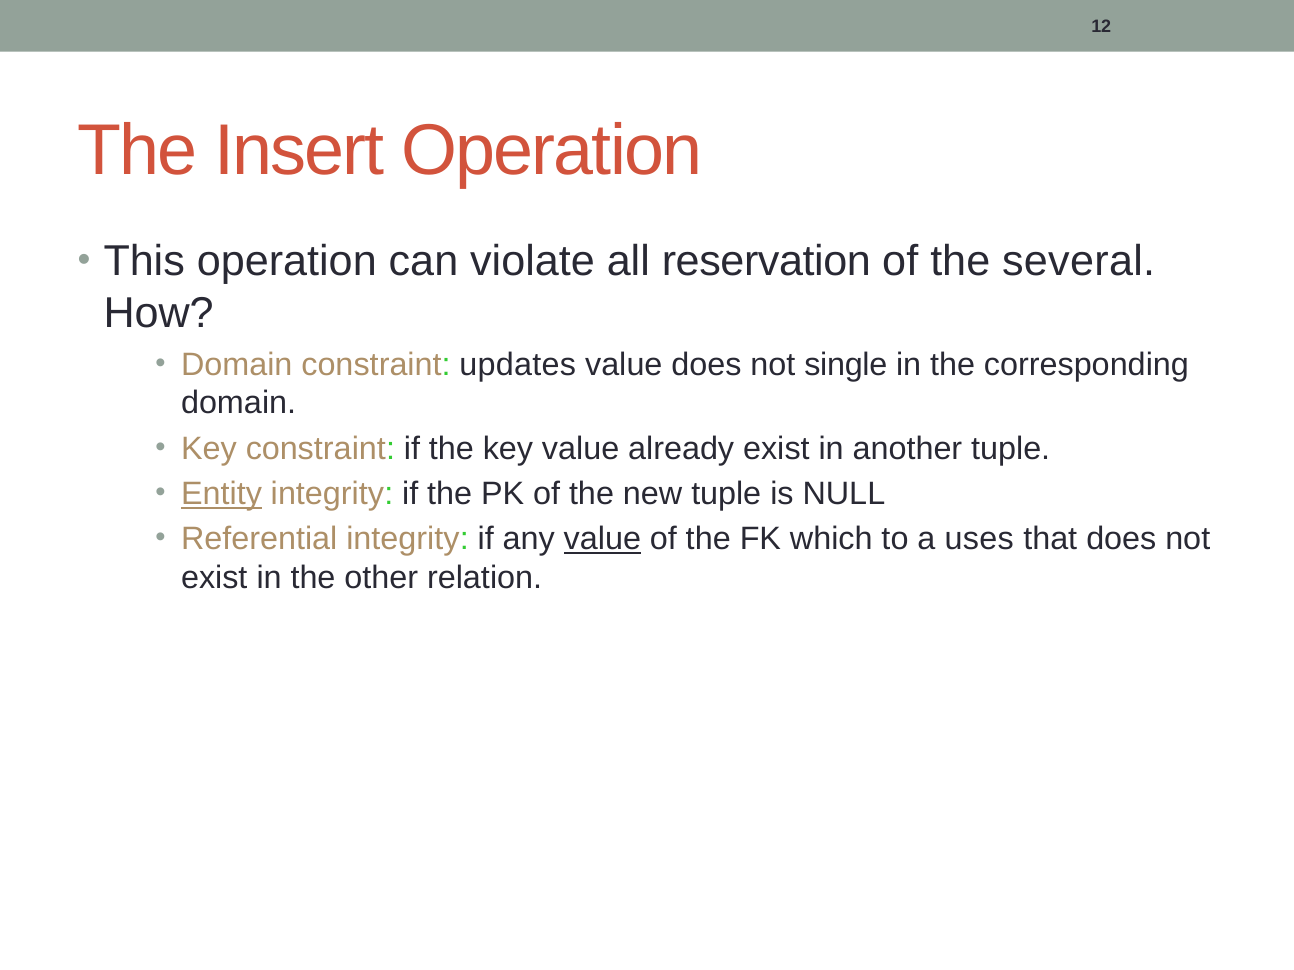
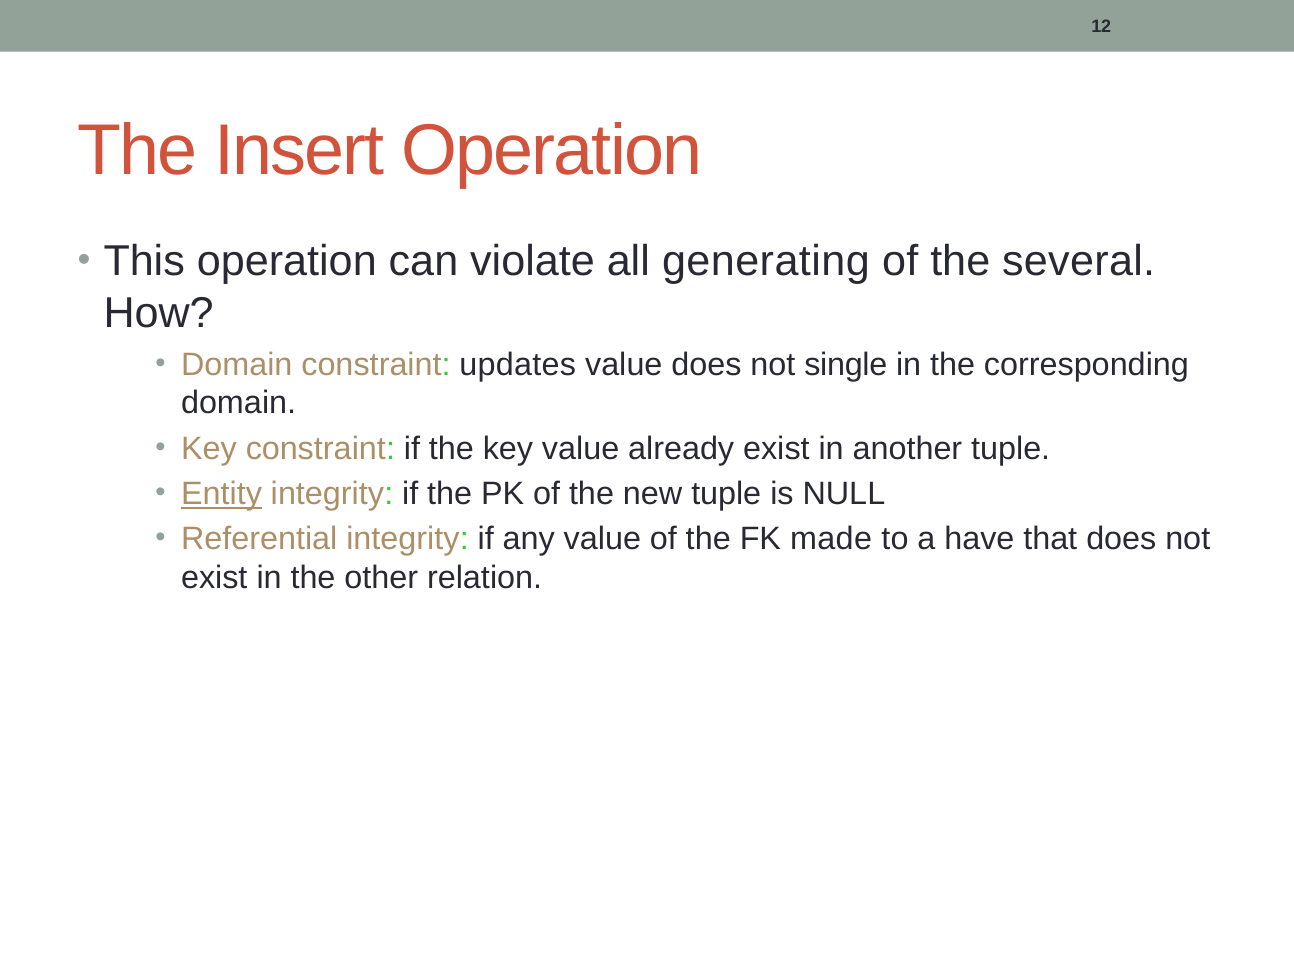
reservation: reservation -> generating
value at (602, 539) underline: present -> none
which: which -> made
uses: uses -> have
